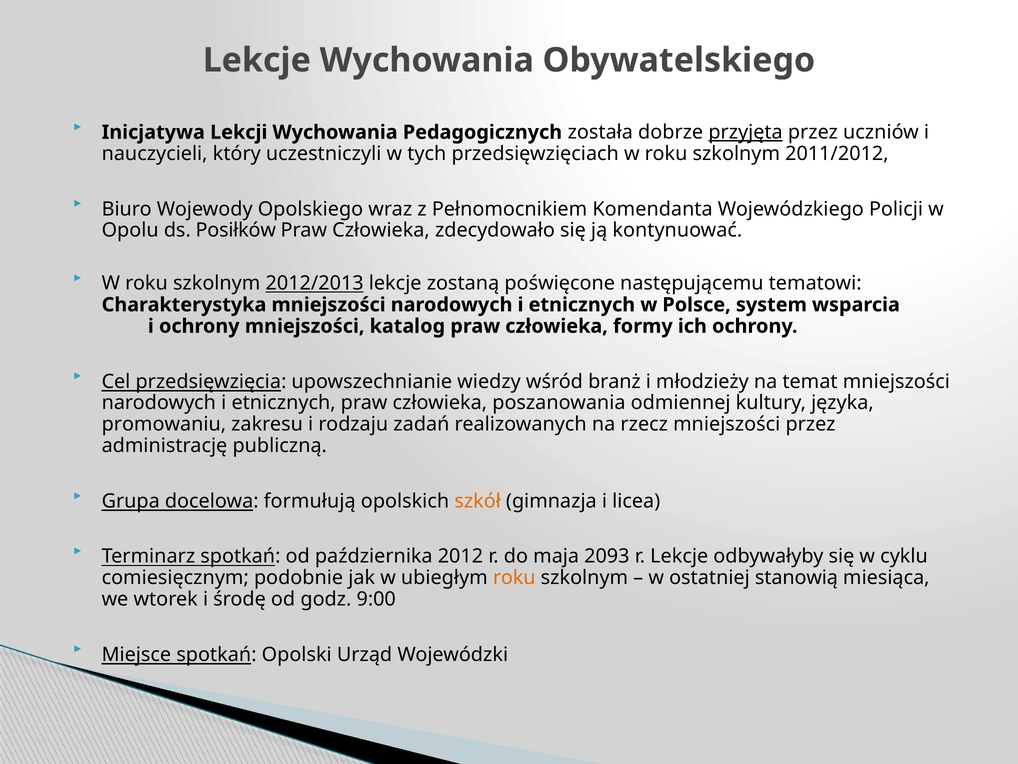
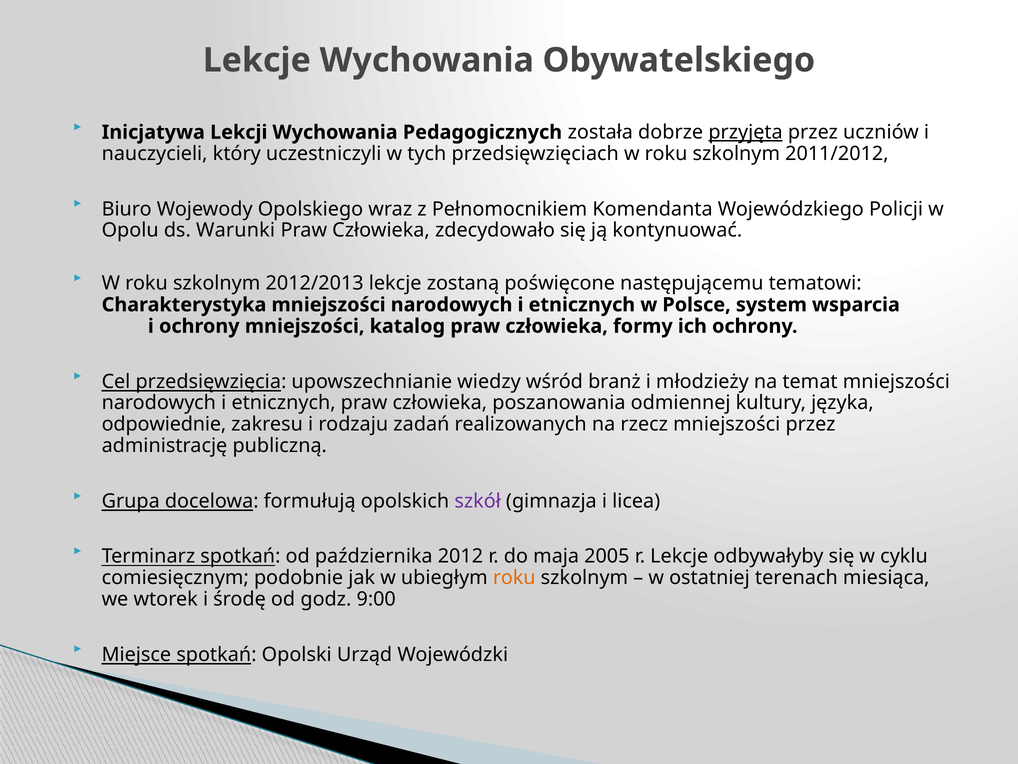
Posiłków: Posiłków -> Warunki
2012/2013 underline: present -> none
promowaniu: promowaniu -> odpowiednie
szkół colour: orange -> purple
2093: 2093 -> 2005
stanowią: stanowią -> terenach
